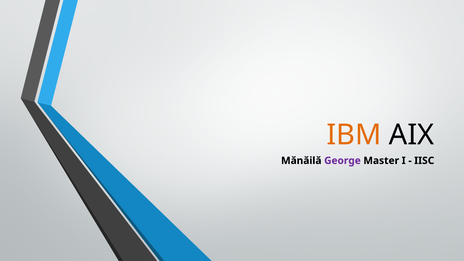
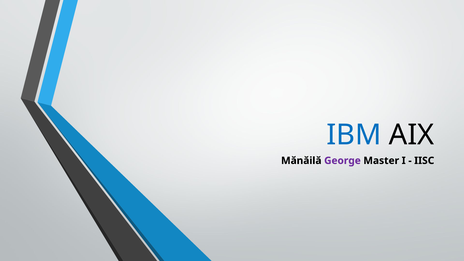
IBM colour: orange -> blue
